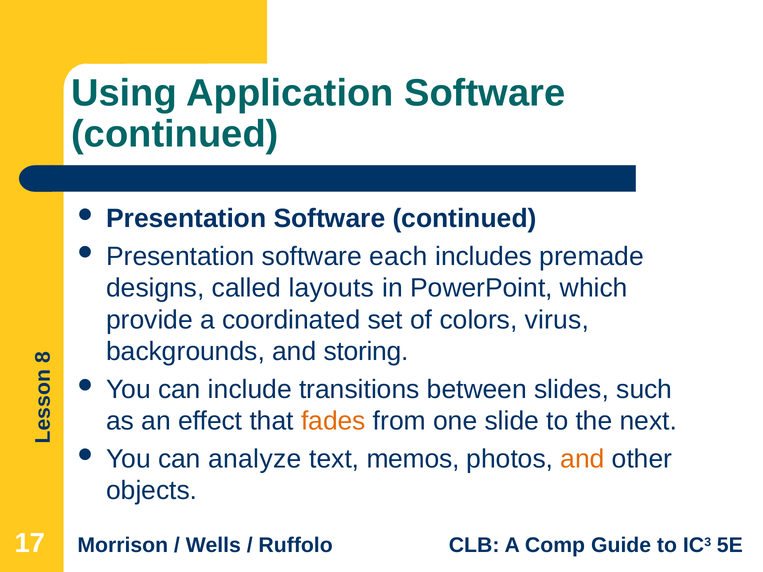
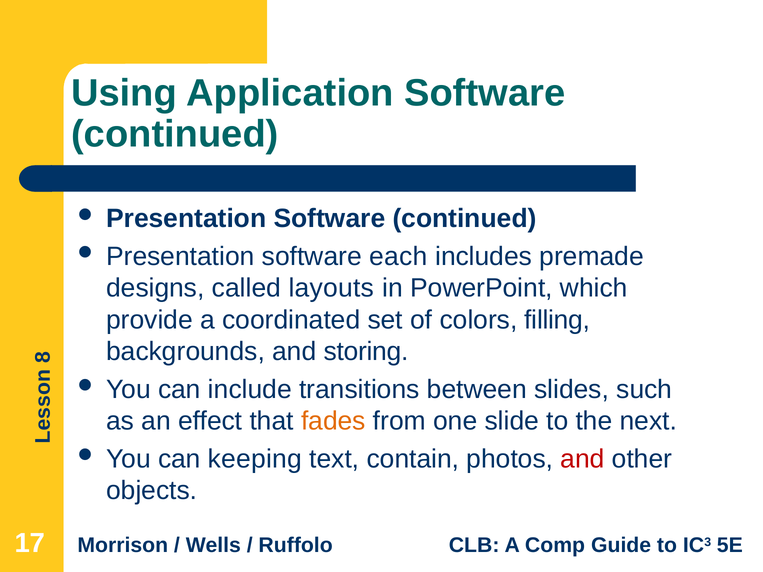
virus: virus -> filling
analyze: analyze -> keeping
memos: memos -> contain
and at (583, 459) colour: orange -> red
